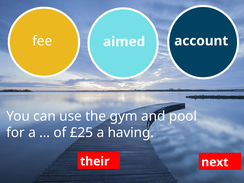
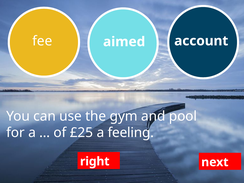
having: having -> feeling
their: their -> right
